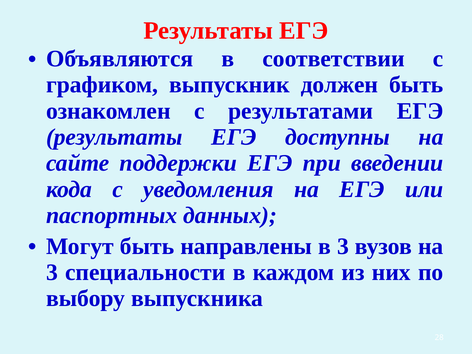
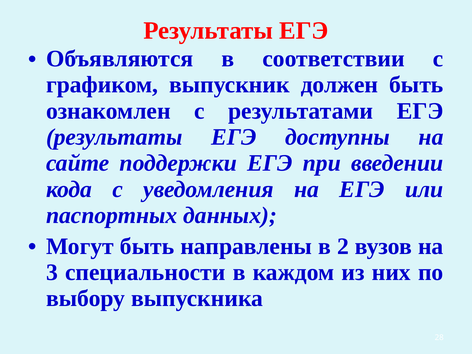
в 3: 3 -> 2
